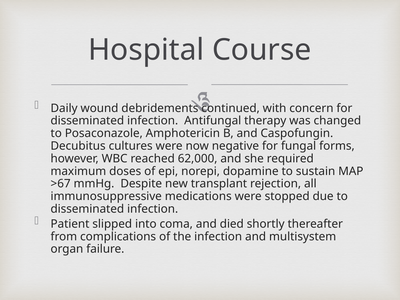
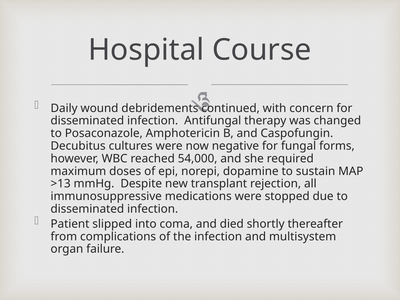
62,000: 62,000 -> 54,000
>67: >67 -> >13
